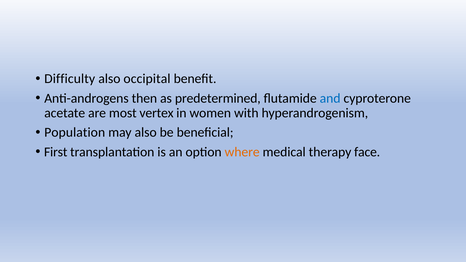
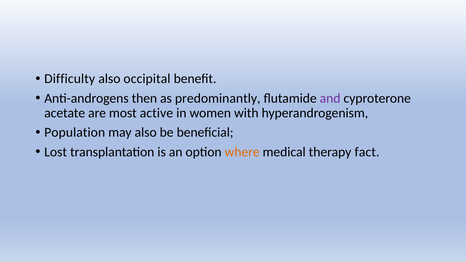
predetermined: predetermined -> predominantly
and colour: blue -> purple
vertex: vertex -> active
First: First -> Lost
face: face -> fact
